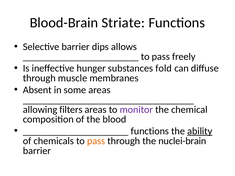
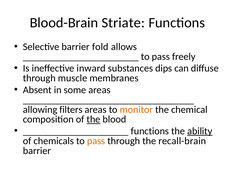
dips: dips -> fold
hunger: hunger -> inward
fold: fold -> dips
monitor colour: purple -> orange
the at (93, 119) underline: none -> present
nuclei-brain: nuclei-brain -> recall-brain
